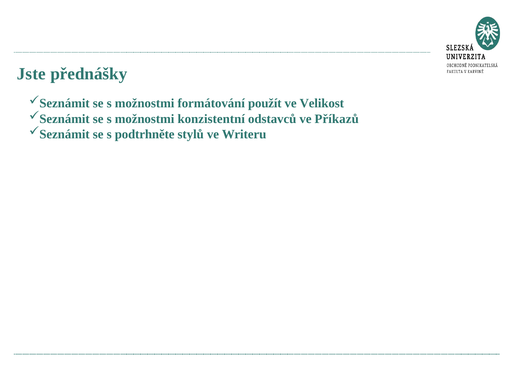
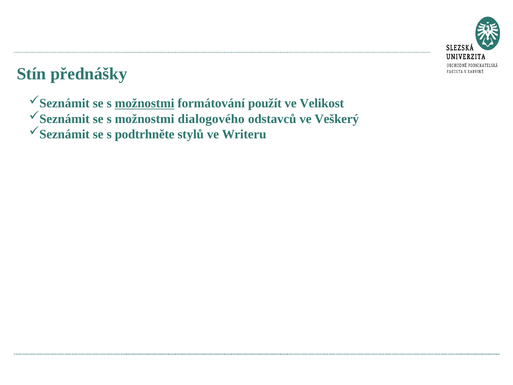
Jste: Jste -> Stín
možnostmi at (145, 103) underline: none -> present
konzistentní: konzistentní -> dialogového
Příkazů: Příkazů -> Veškerý
